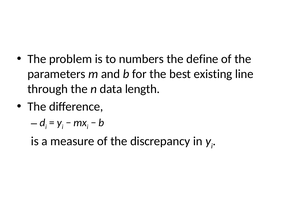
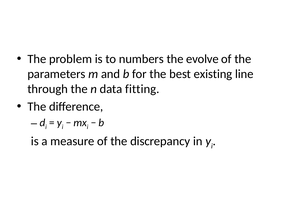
define: define -> evolve
length: length -> fitting
